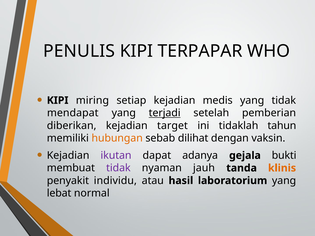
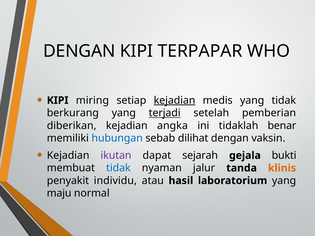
PENULIS at (79, 51): PENULIS -> DENGAN
kejadian at (175, 100) underline: none -> present
mendapat: mendapat -> berkurang
target: target -> angka
tahun: tahun -> benar
hubungan colour: orange -> blue
adanya: adanya -> sejarah
tidak at (118, 168) colour: purple -> blue
jauh: jauh -> jalur
lebat: lebat -> maju
